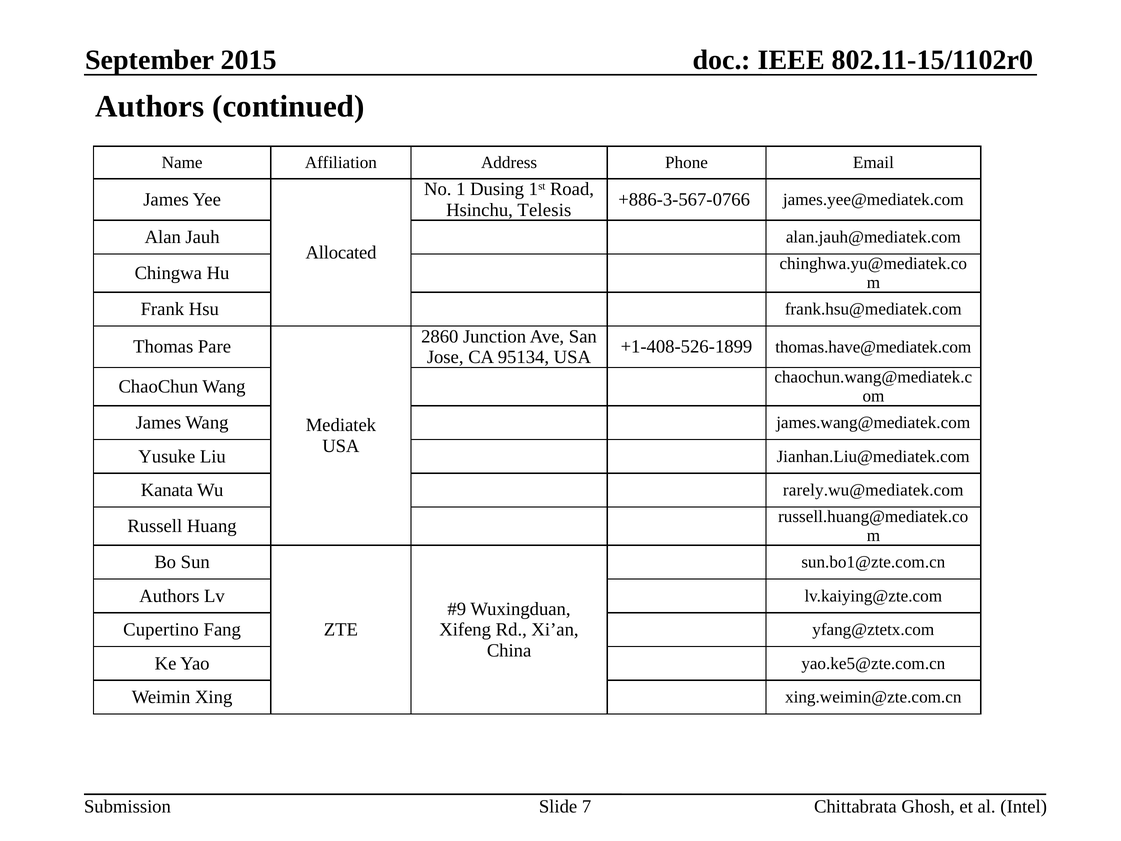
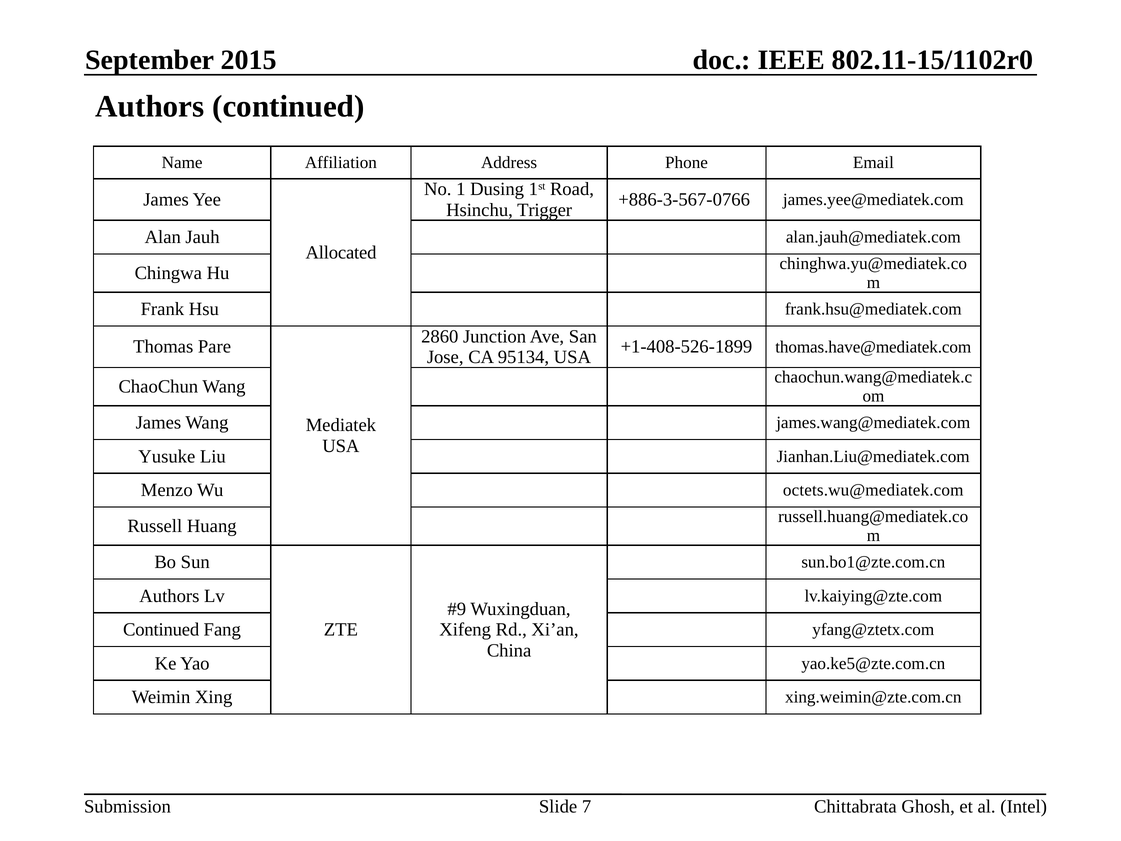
Telesis: Telesis -> Trigger
Kanata: Kanata -> Menzo
rarely.wu@mediatek.com: rarely.wu@mediatek.com -> octets.wu@mediatek.com
Cupertino at (161, 630): Cupertino -> Continued
